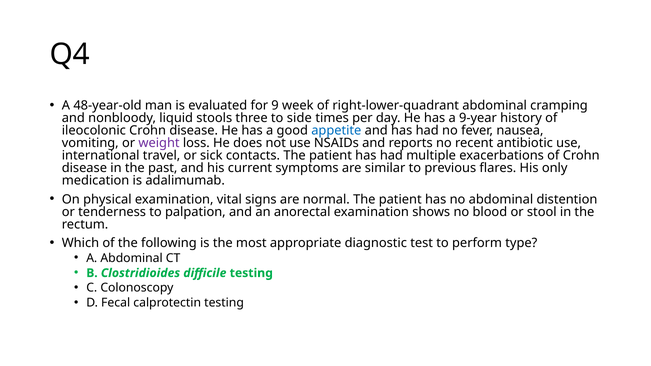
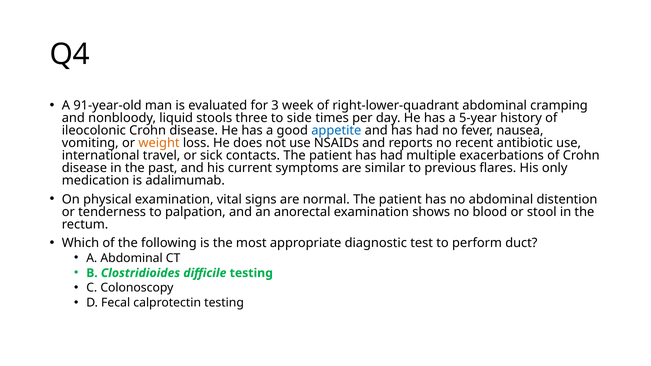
48-year-old: 48-year-old -> 91-year-old
9: 9 -> 3
9-year: 9-year -> 5-year
weight colour: purple -> orange
type: type -> duct
